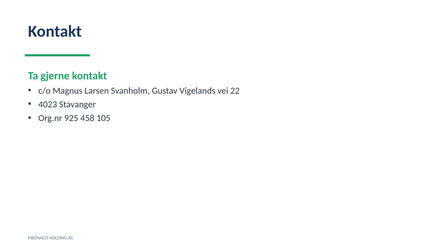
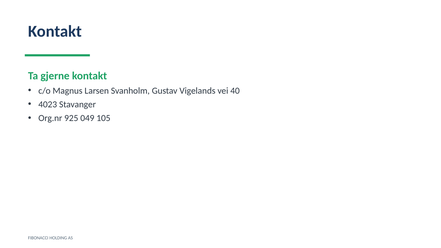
22: 22 -> 40
458: 458 -> 049
